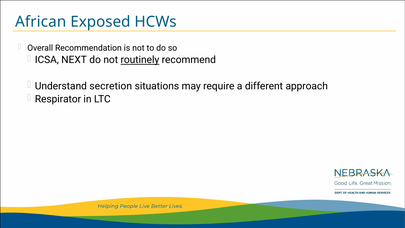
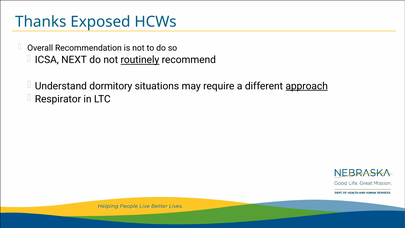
African: African -> Thanks
secretion: secretion -> dormitory
approach underline: none -> present
